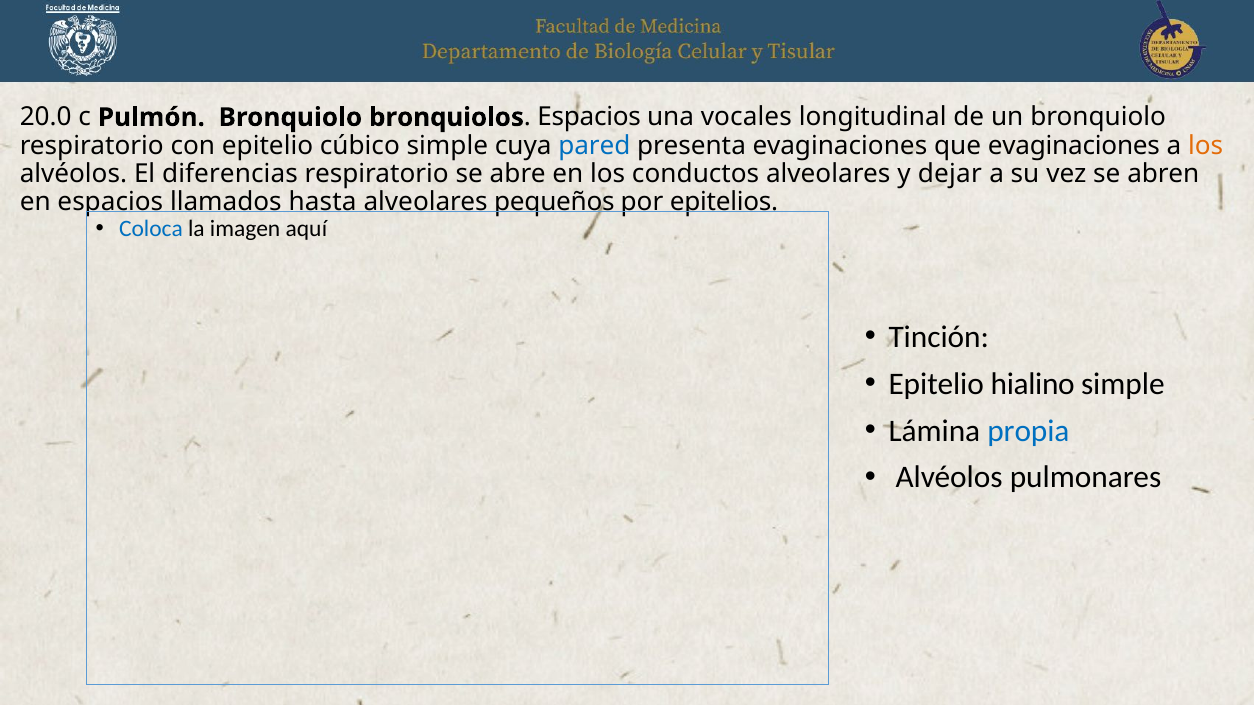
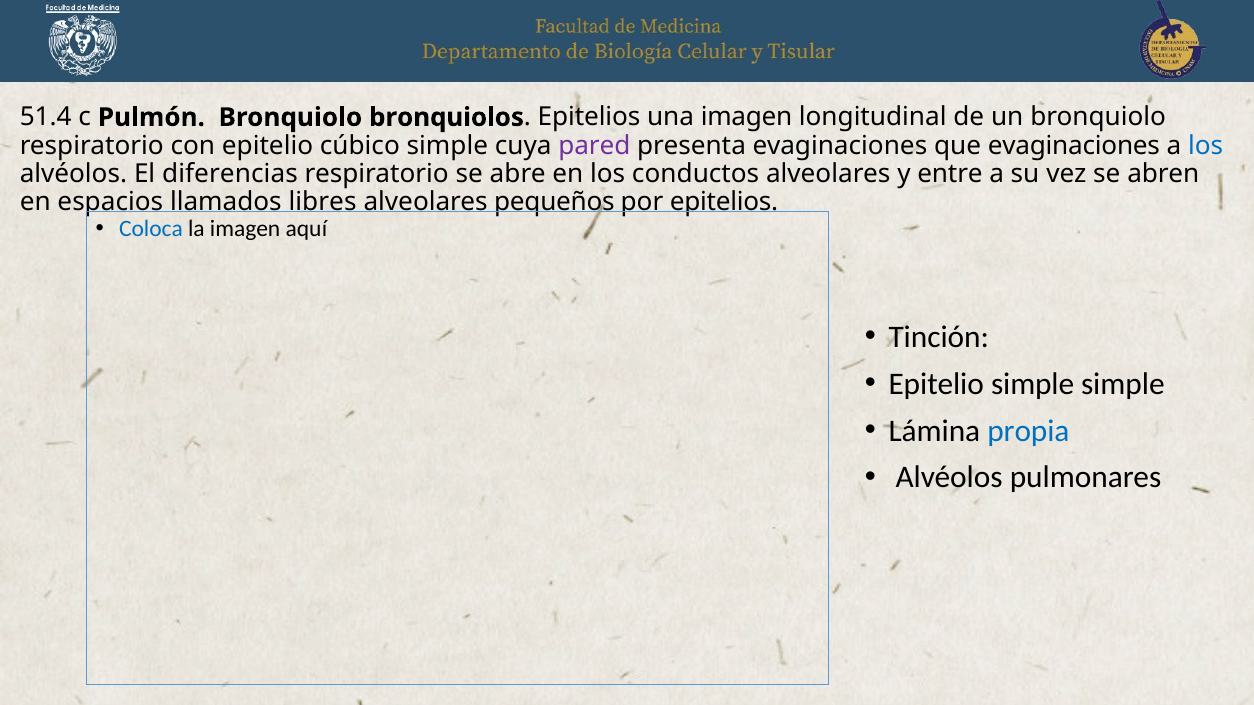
20.0: 20.0 -> 51.4
Espacios at (589, 117): Espacios -> Epitelios
una vocales: vocales -> imagen
pared colour: blue -> purple
los at (1206, 146) colour: orange -> blue
dejar: dejar -> entre
hasta: hasta -> libres
Epitelio hialino: hialino -> simple
